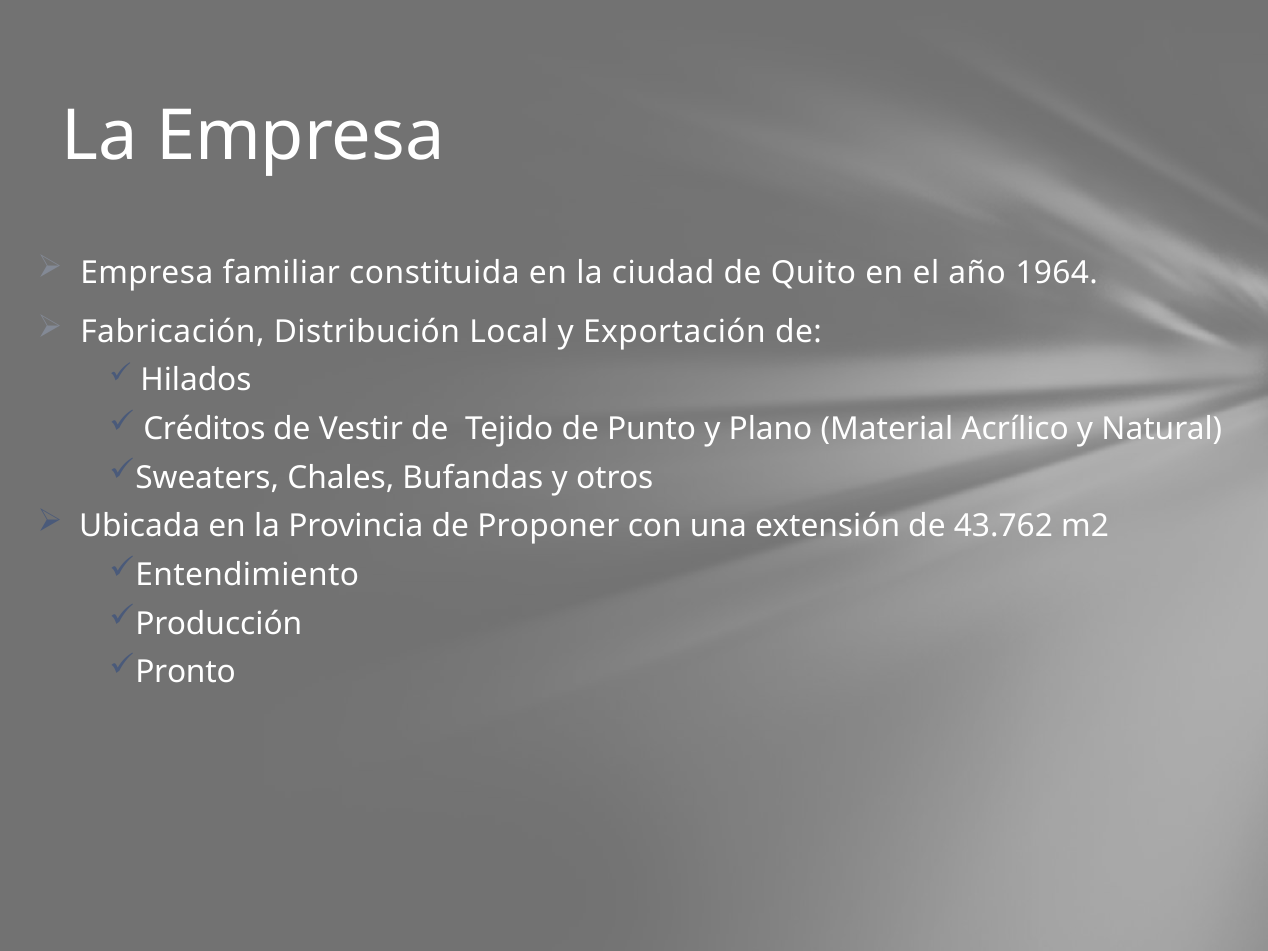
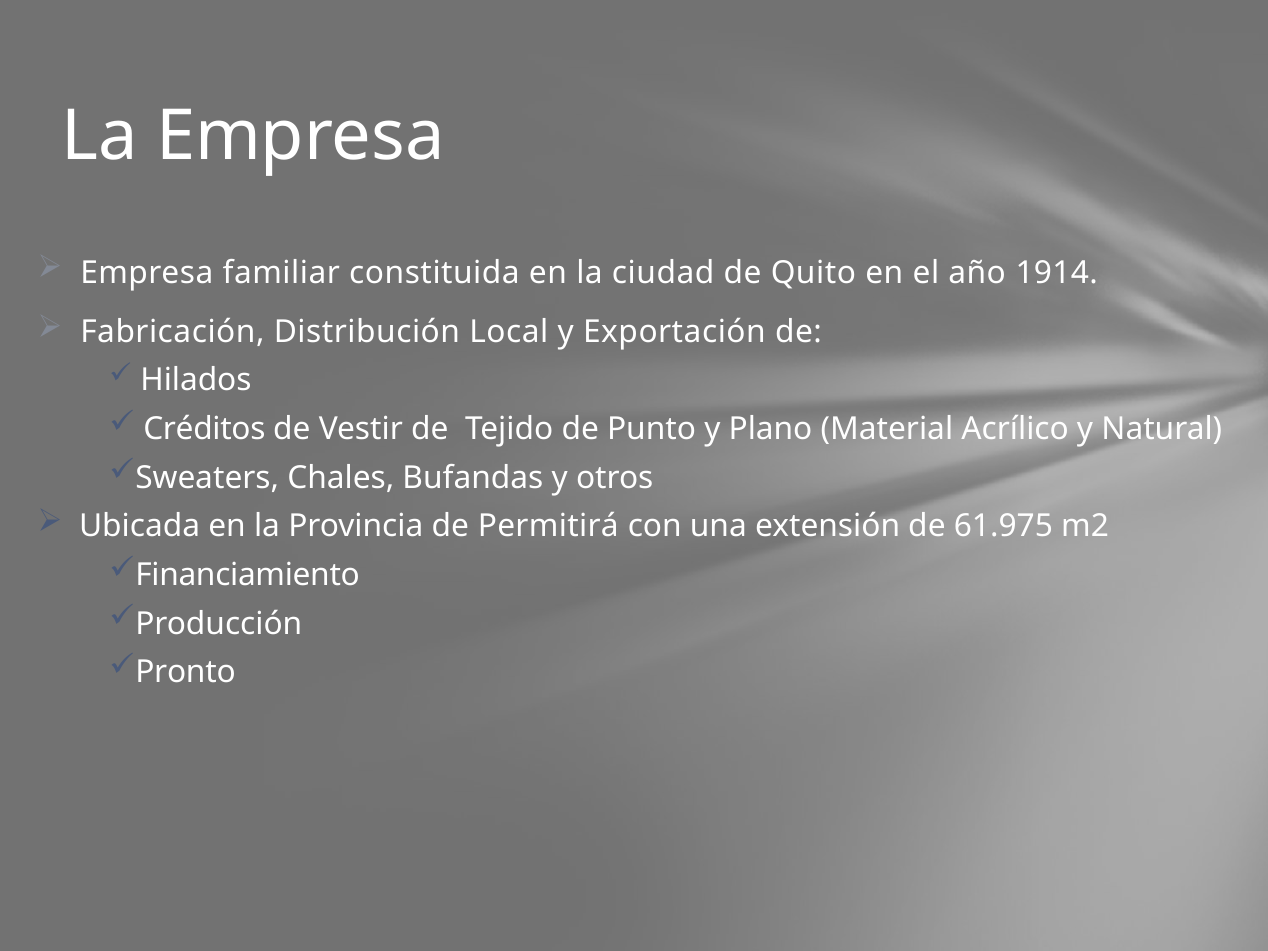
1964: 1964 -> 1914
Proponer: Proponer -> Permitirá
43.762: 43.762 -> 61.975
Entendimiento: Entendimiento -> Financiamiento
